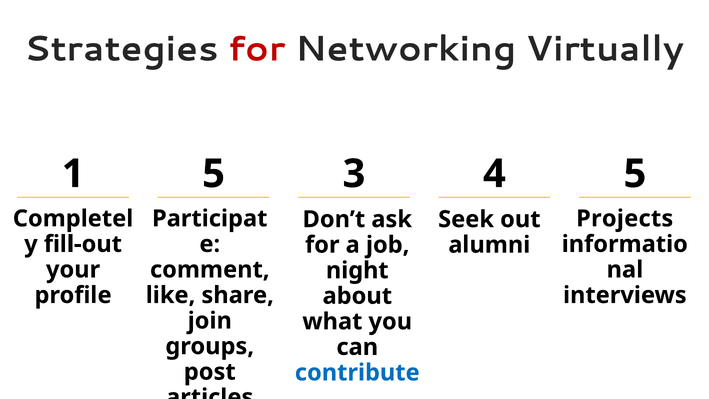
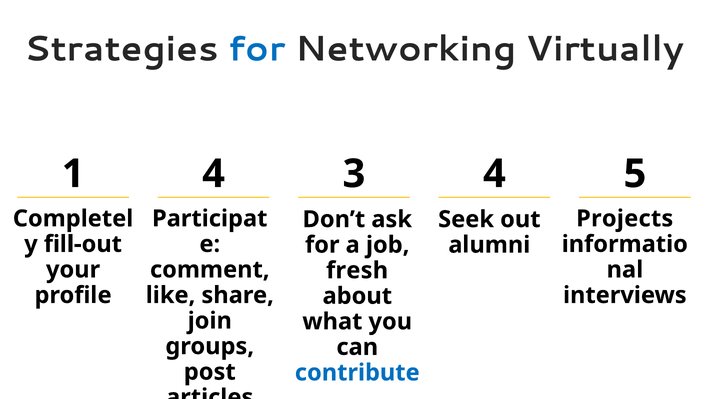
for at (257, 49) colour: red -> blue
1 5: 5 -> 4
night: night -> fresh
